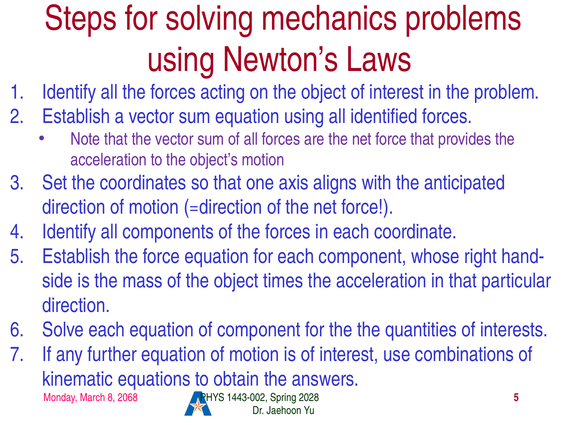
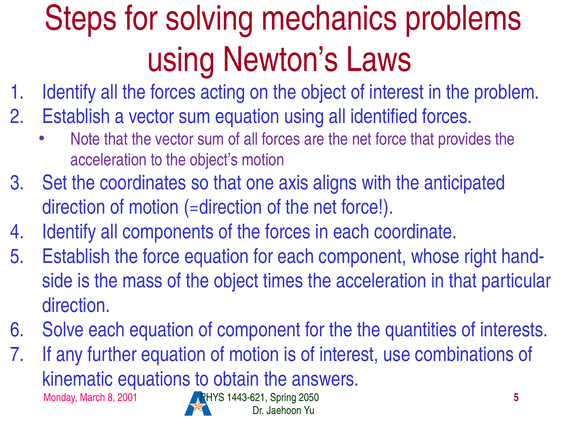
2068: 2068 -> 2001
1443-002: 1443-002 -> 1443-621
2028: 2028 -> 2050
